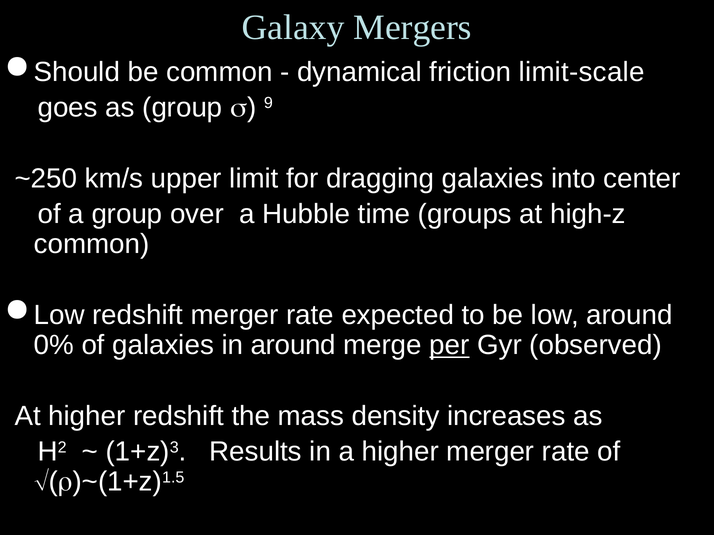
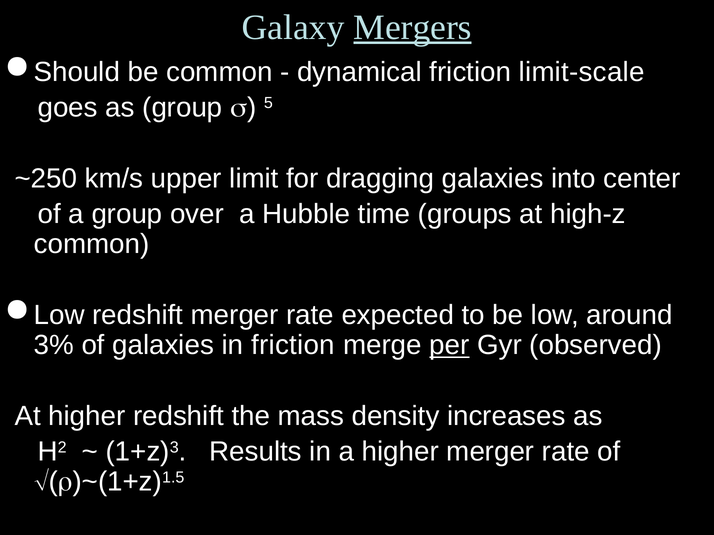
Mergers underline: none -> present
9: 9 -> 5
0%: 0% -> 3%
in around: around -> friction
